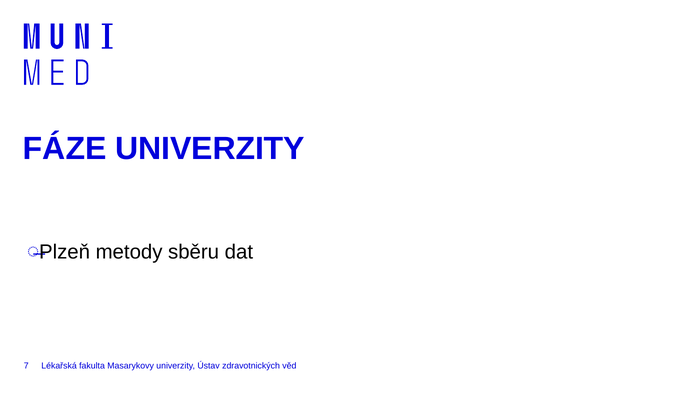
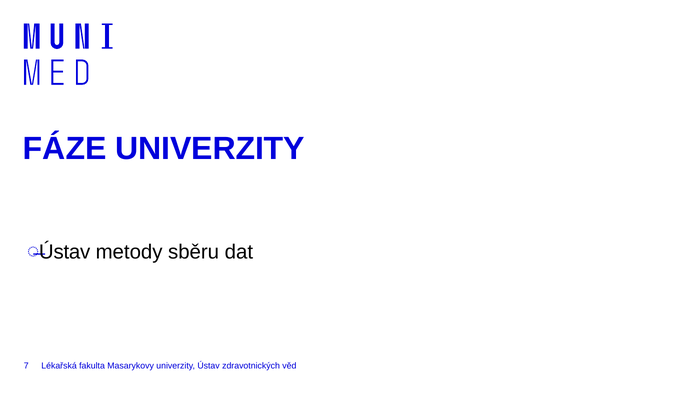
Plzeň at (65, 252): Plzeň -> Ústav
